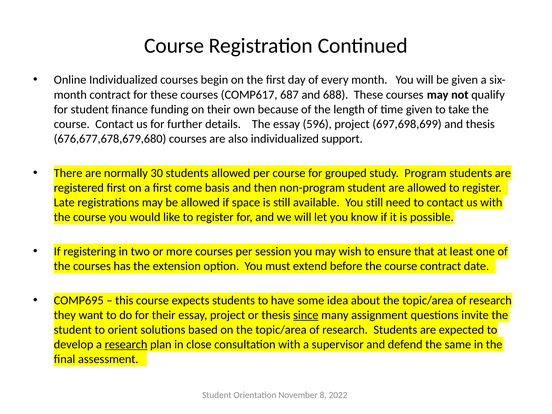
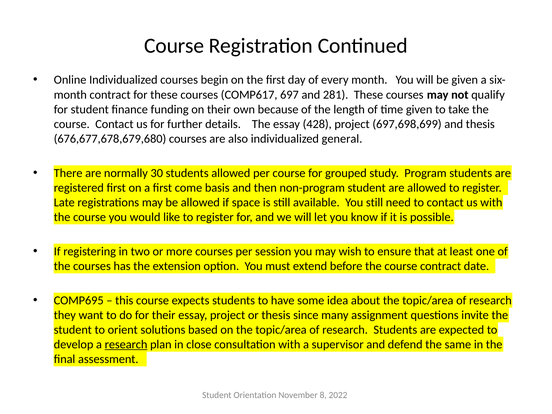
687: 687 -> 697
688: 688 -> 281
596: 596 -> 428
support: support -> general
since underline: present -> none
